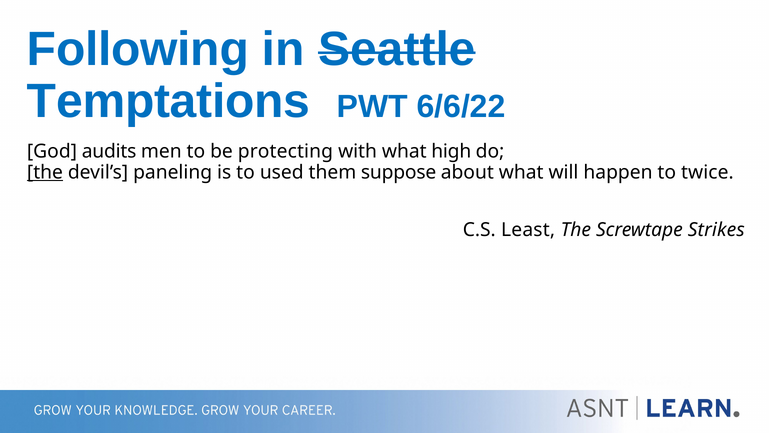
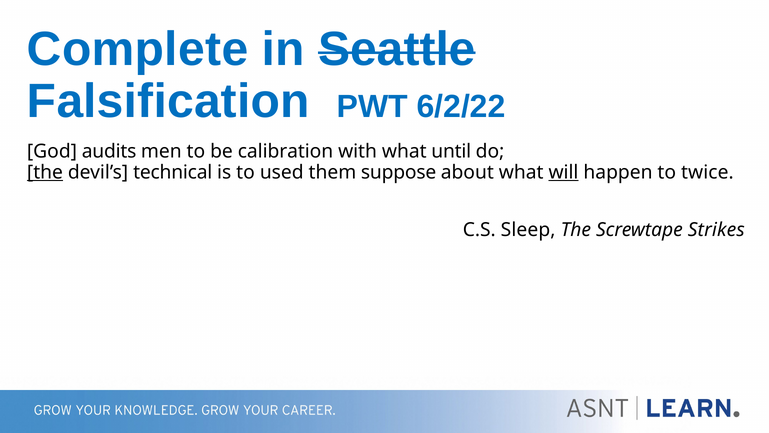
Following: Following -> Complete
Temptations: Temptations -> Falsification
6/6/22: 6/6/22 -> 6/2/22
protecting: protecting -> calibration
high: high -> until
paneling: paneling -> technical
will underline: none -> present
Least: Least -> Sleep
